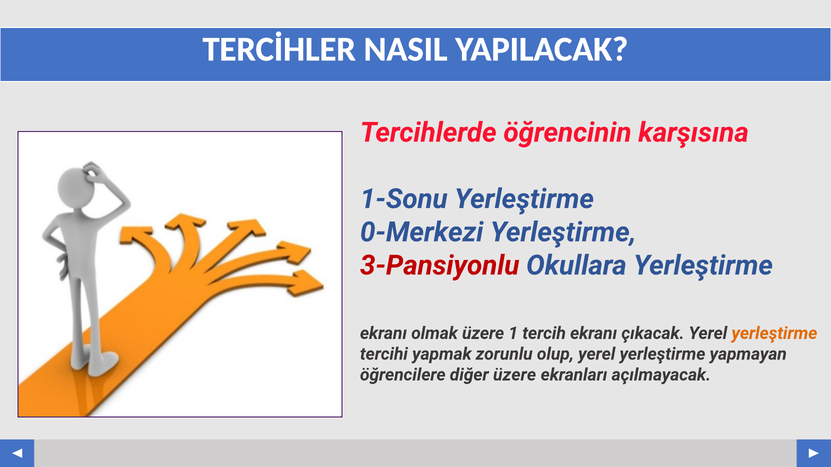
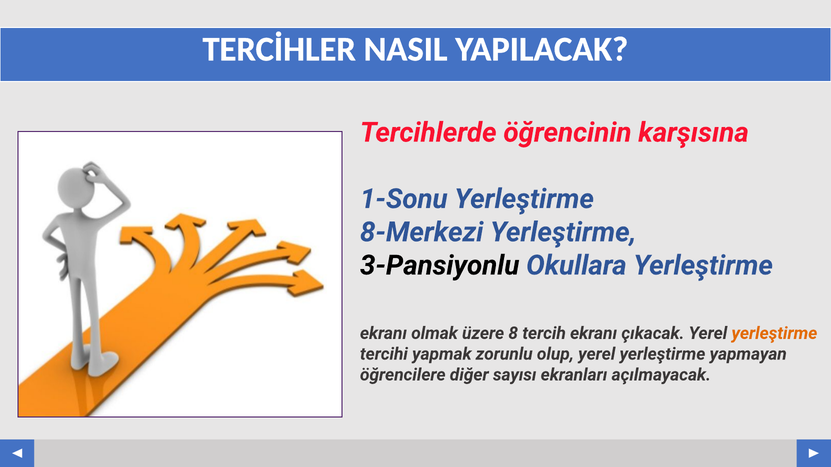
0-Merkezi: 0-Merkezi -> 8-Merkezi
3-Pansiyonlu colour: red -> black
1: 1 -> 8
diğer üzere: üzere -> sayısı
